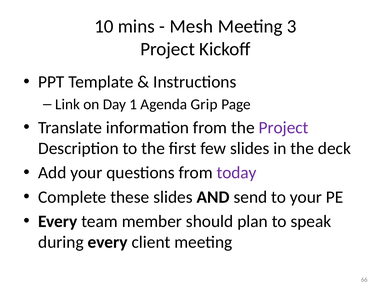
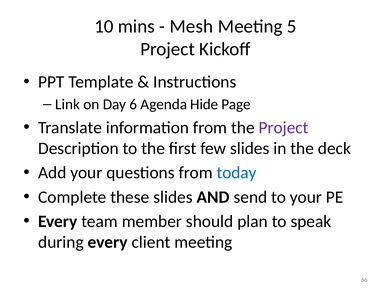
3: 3 -> 5
1: 1 -> 6
Grip: Grip -> Hide
today colour: purple -> blue
